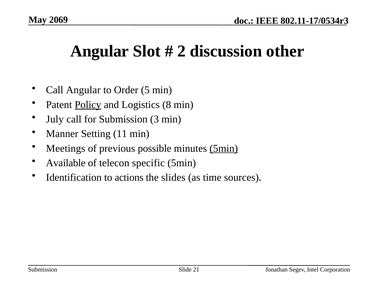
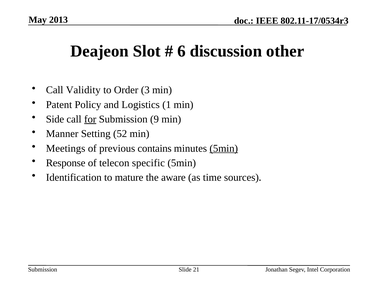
2069: 2069 -> 2013
Angular at (100, 51): Angular -> Deajeon
2: 2 -> 6
Call Angular: Angular -> Validity
5: 5 -> 3
Policy underline: present -> none
8: 8 -> 1
July: July -> Side
for underline: none -> present
3: 3 -> 9
11: 11 -> 52
possible: possible -> contains
Available: Available -> Response
actions: actions -> mature
slides: slides -> aware
